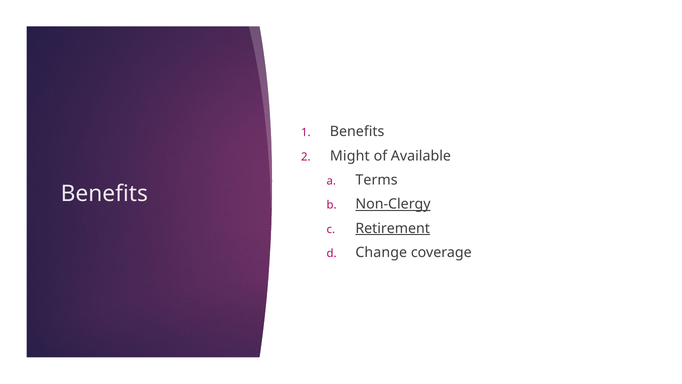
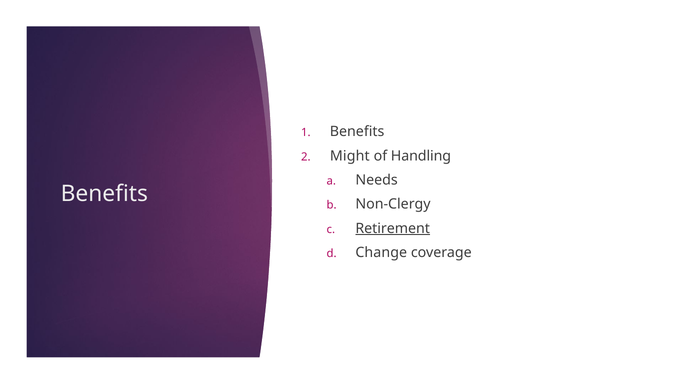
Available: Available -> Handling
Terms: Terms -> Needs
Non-Clergy underline: present -> none
